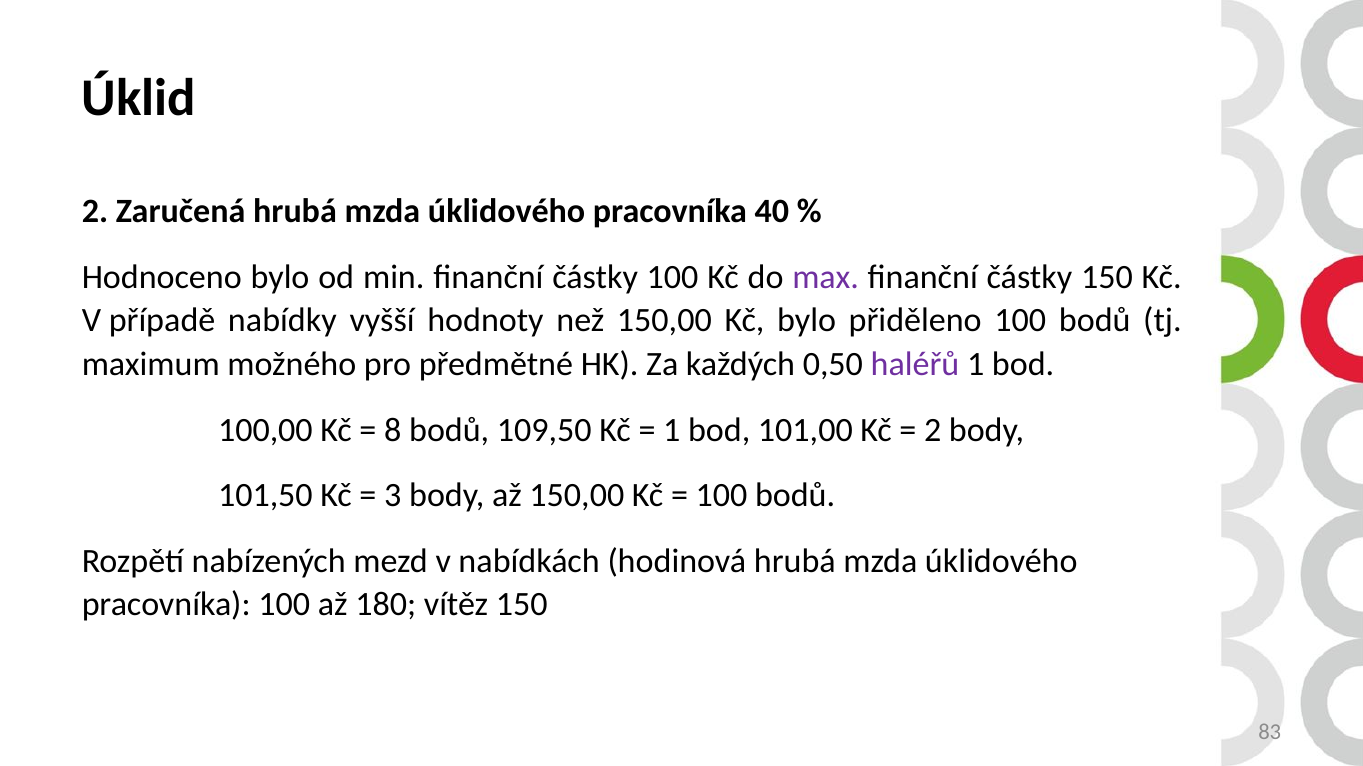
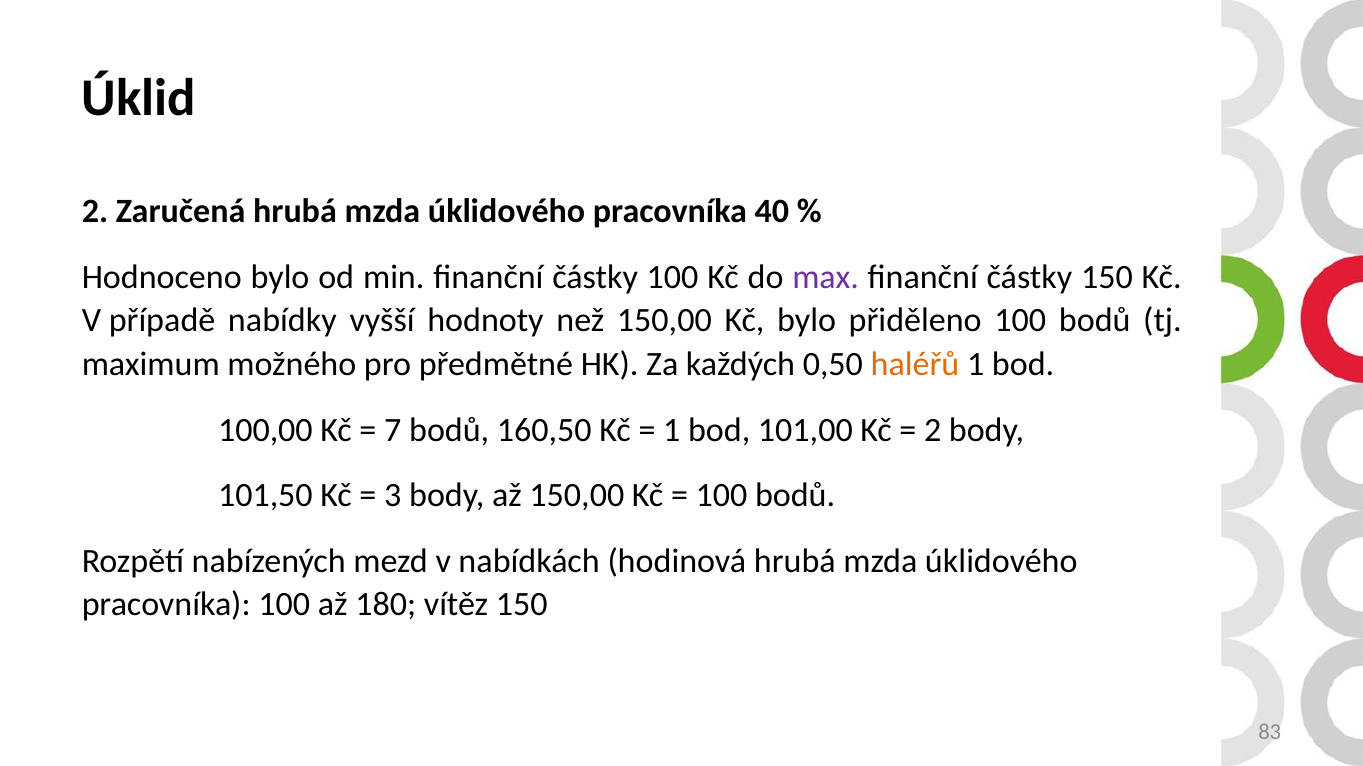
haléřů colour: purple -> orange
8: 8 -> 7
109,50: 109,50 -> 160,50
